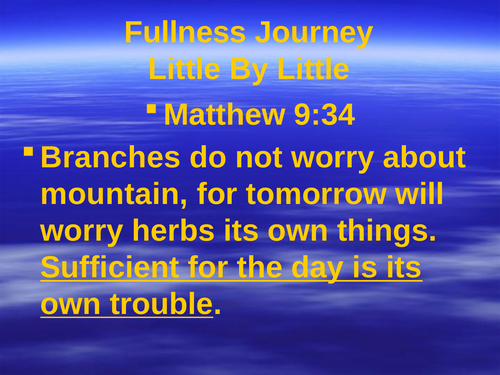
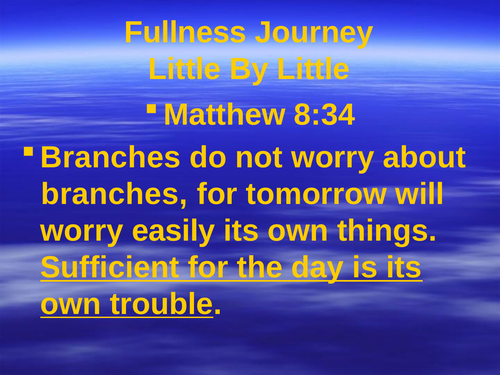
9:34: 9:34 -> 8:34
mountain at (114, 194): mountain -> branches
herbs: herbs -> easily
